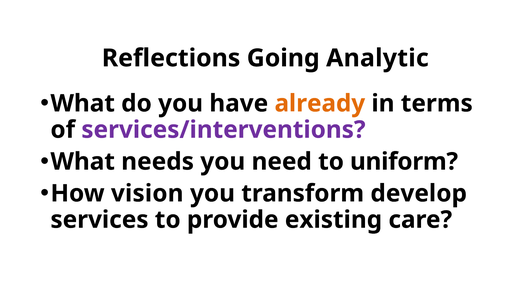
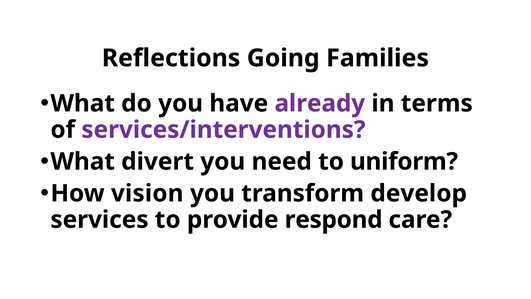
Analytic: Analytic -> Families
already colour: orange -> purple
needs: needs -> divert
existing: existing -> respond
